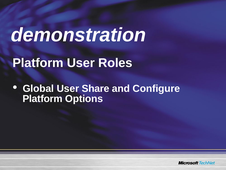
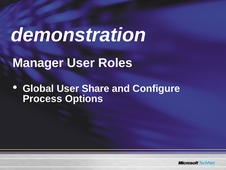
Platform at (38, 63): Platform -> Manager
Platform at (43, 99): Platform -> Process
